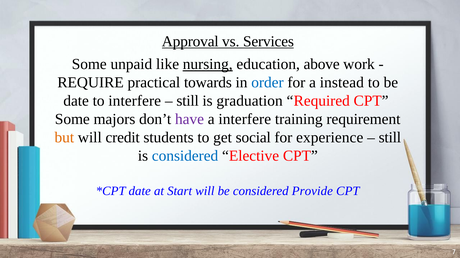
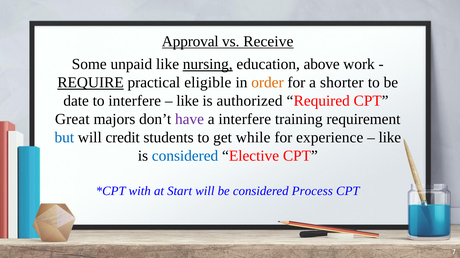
Services: Services -> Receive
REQUIRE underline: none -> present
towards: towards -> eligible
order colour: blue -> orange
instead: instead -> shorter
still at (188, 101): still -> like
graduation: graduation -> authorized
Some at (72, 120): Some -> Great
but colour: orange -> blue
social: social -> while
still at (390, 138): still -> like
date at (140, 191): date -> with
Provide: Provide -> Process
